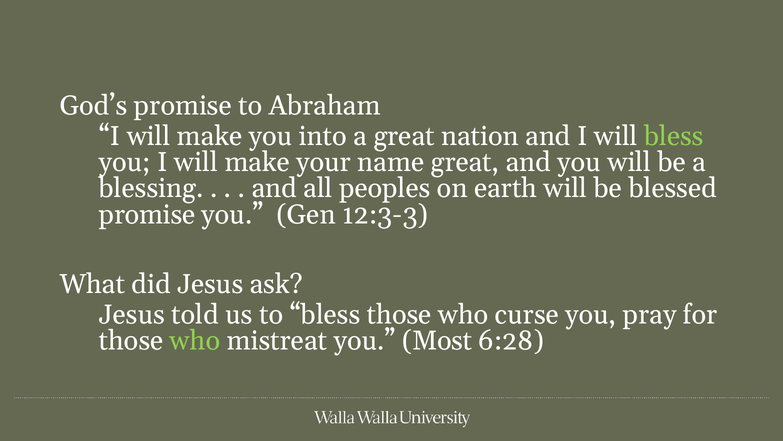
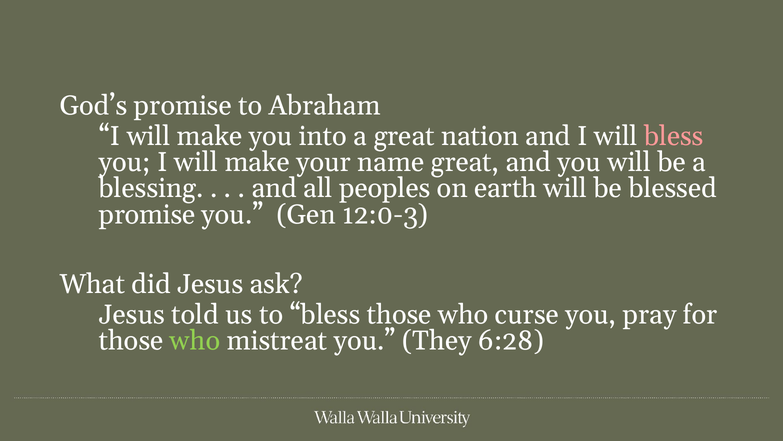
bless at (674, 136) colour: light green -> pink
12:3-3: 12:3-3 -> 12:0-3
Most: Most -> They
